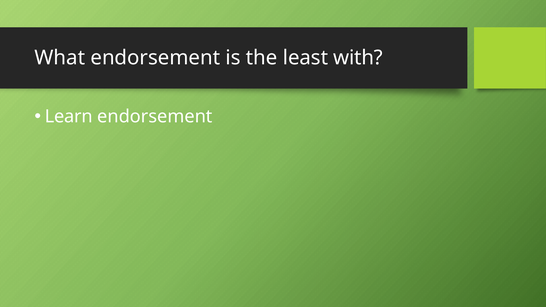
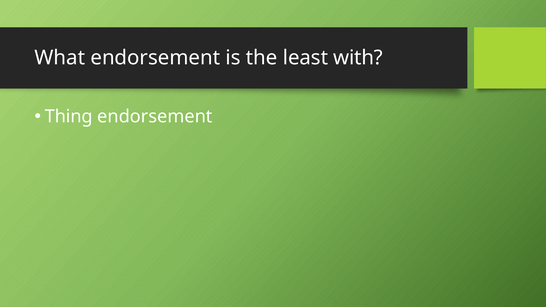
Learn: Learn -> Thing
